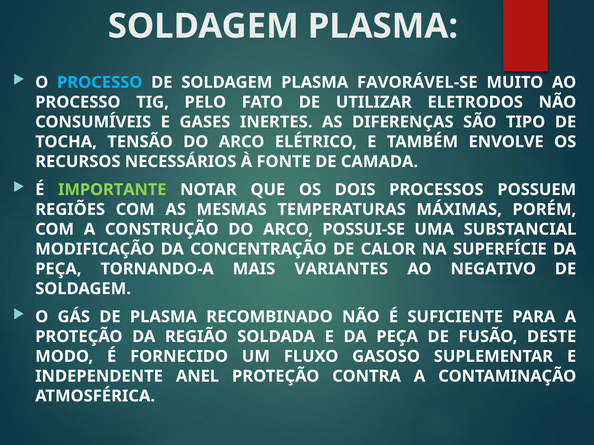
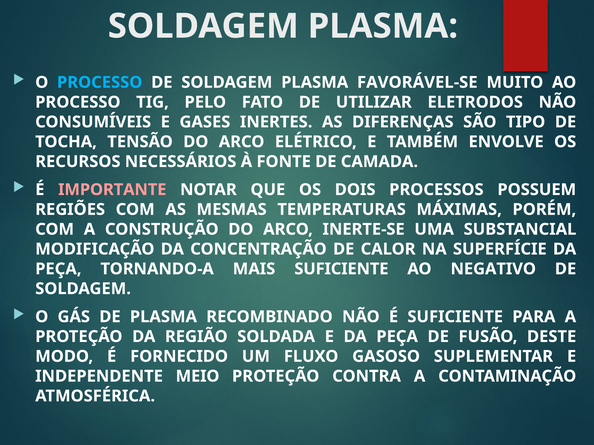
IMPORTANTE colour: light green -> pink
POSSUI-SE: POSSUI-SE -> INERTE-SE
MAIS VARIANTES: VARIANTES -> SUFICIENTE
ANEL: ANEL -> MEIO
